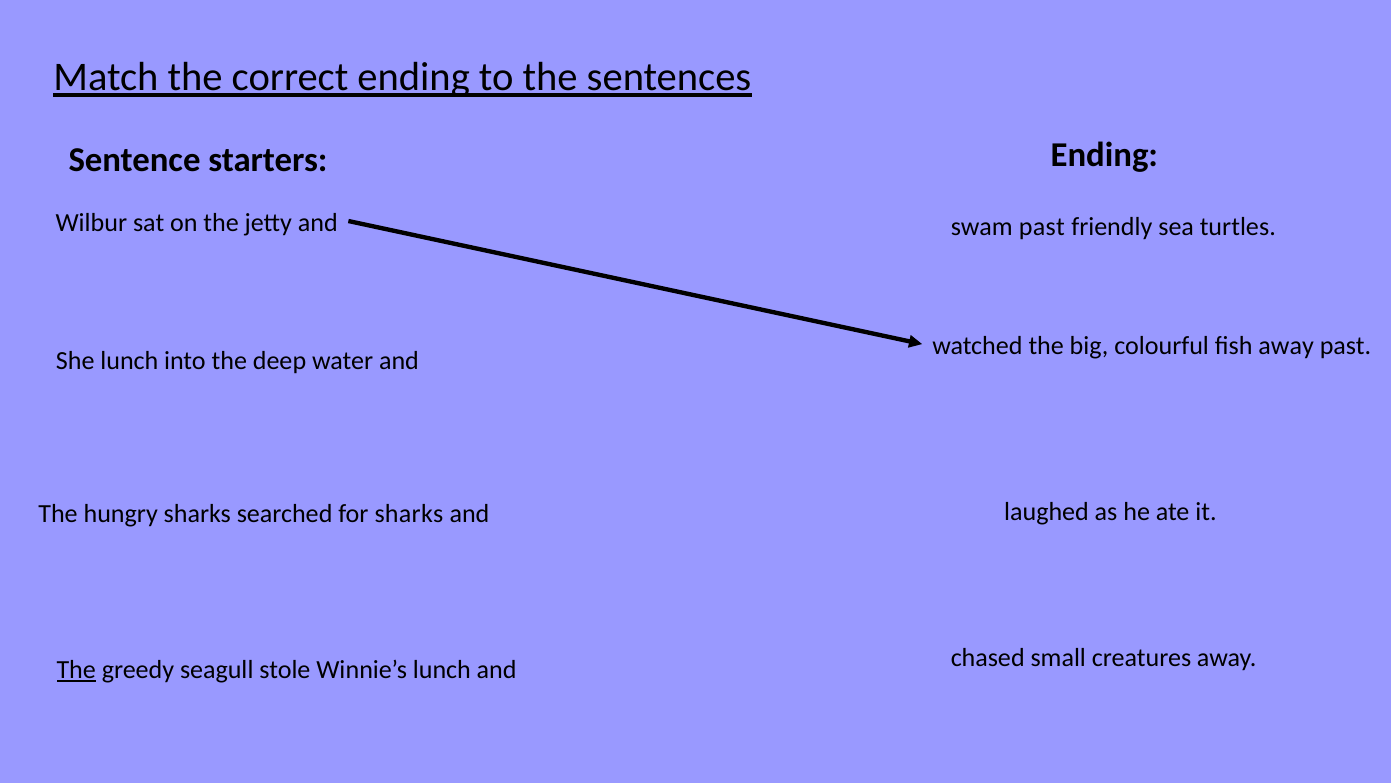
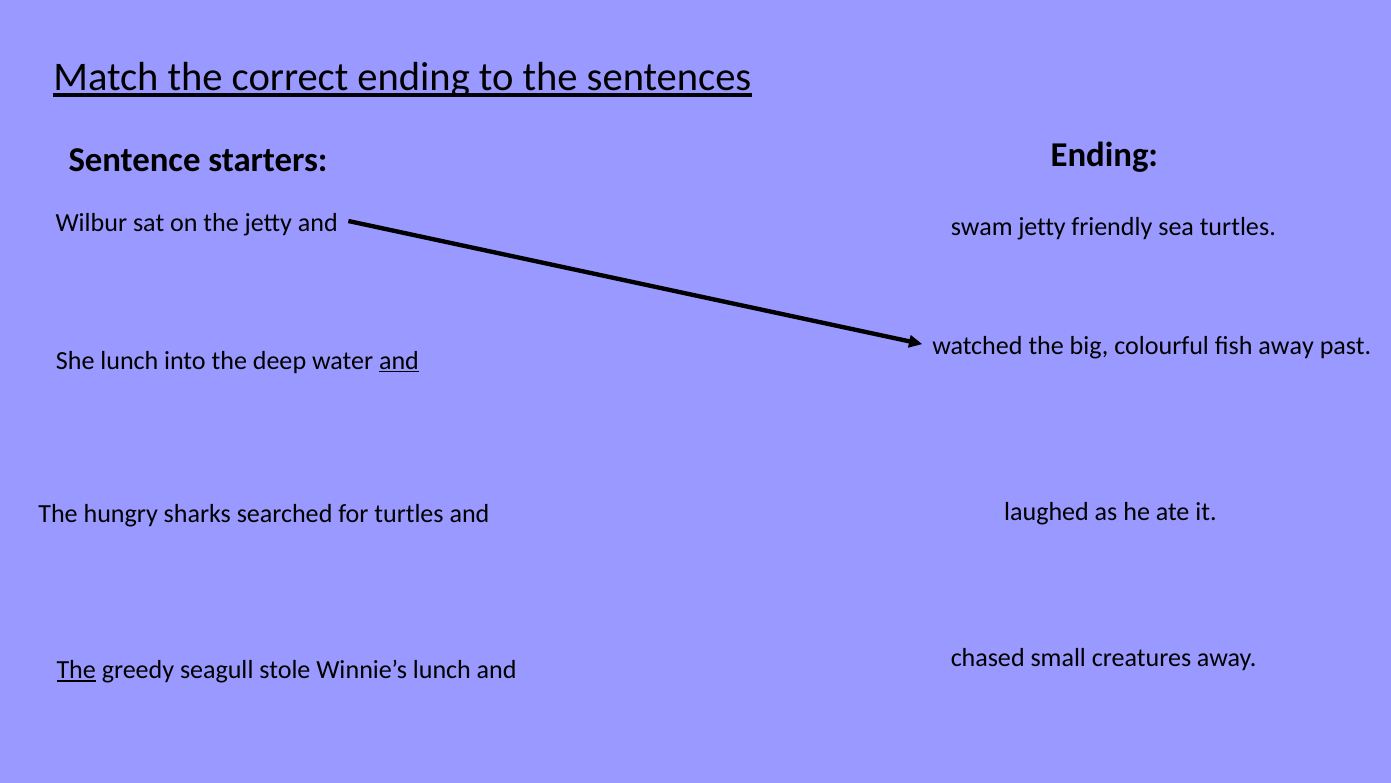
swam past: past -> jetty
and at (399, 360) underline: none -> present
for sharks: sharks -> turtles
